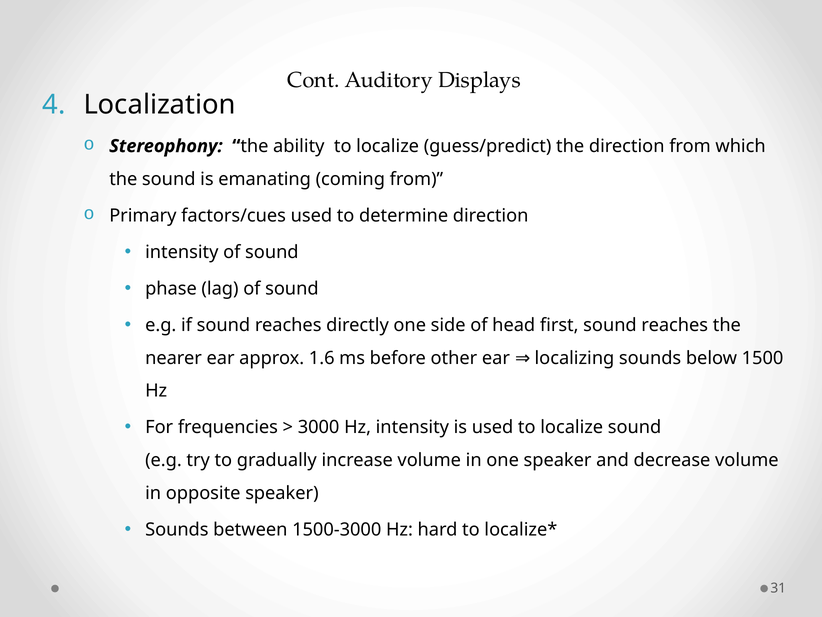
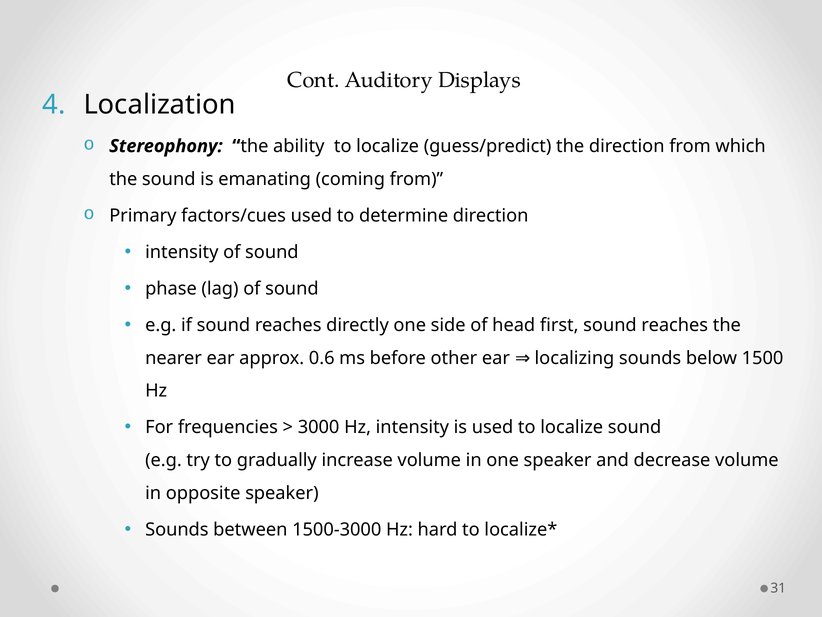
1.6: 1.6 -> 0.6
